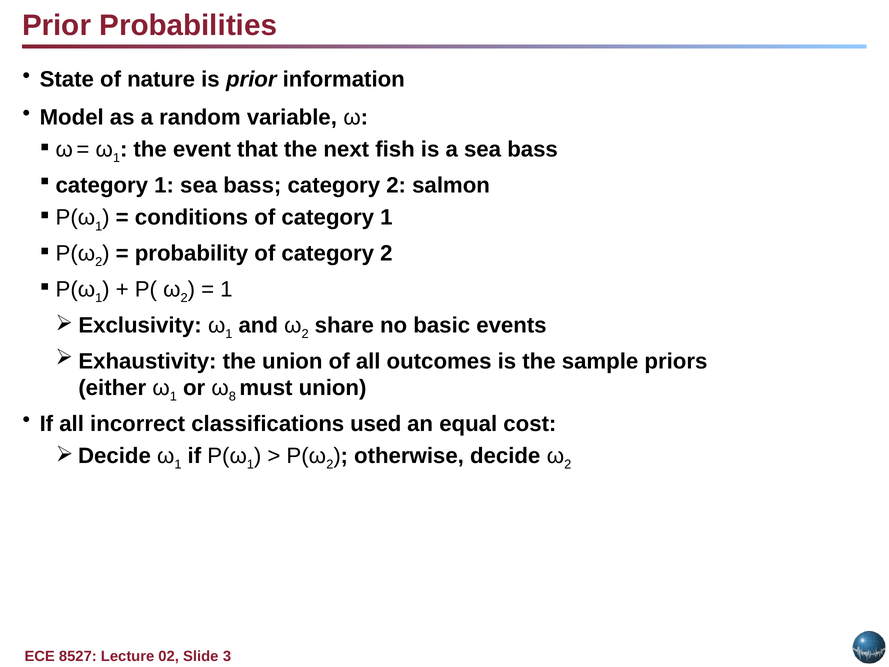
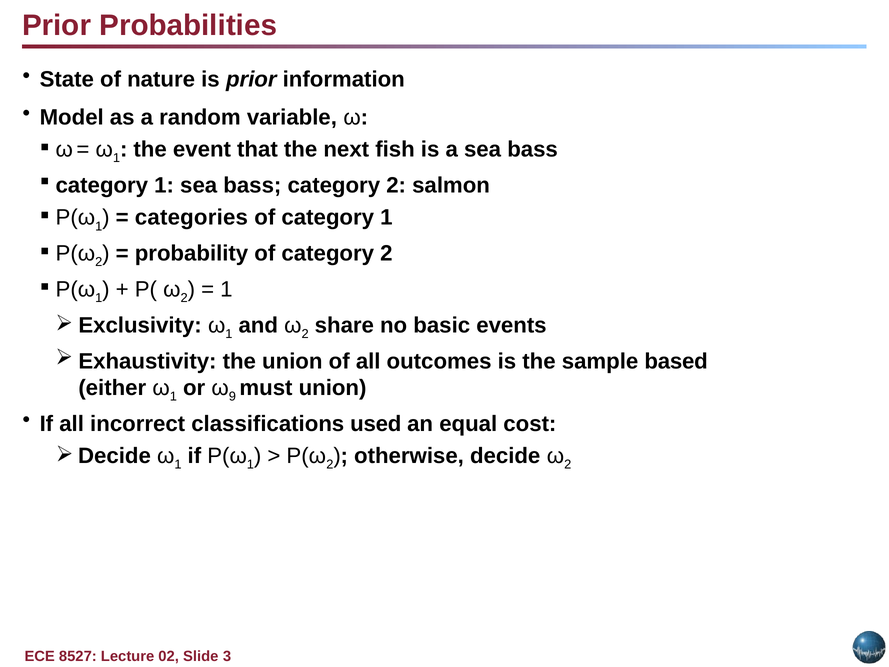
conditions: conditions -> categories
priors: priors -> based
8: 8 -> 9
